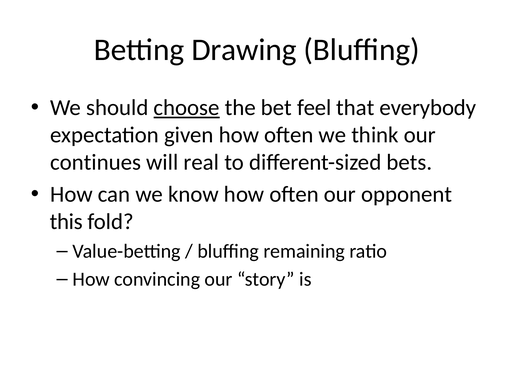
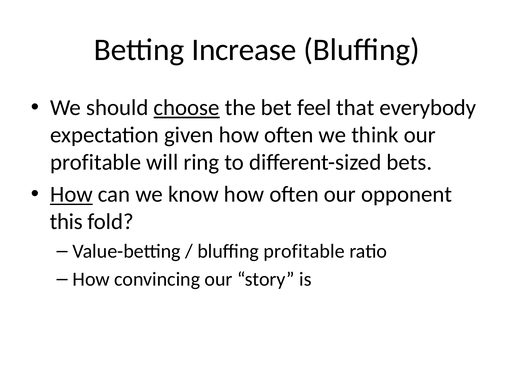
Drawing: Drawing -> Increase
continues at (96, 163): continues -> profitable
real: real -> ring
How at (71, 195) underline: none -> present
bluffing remaining: remaining -> profitable
